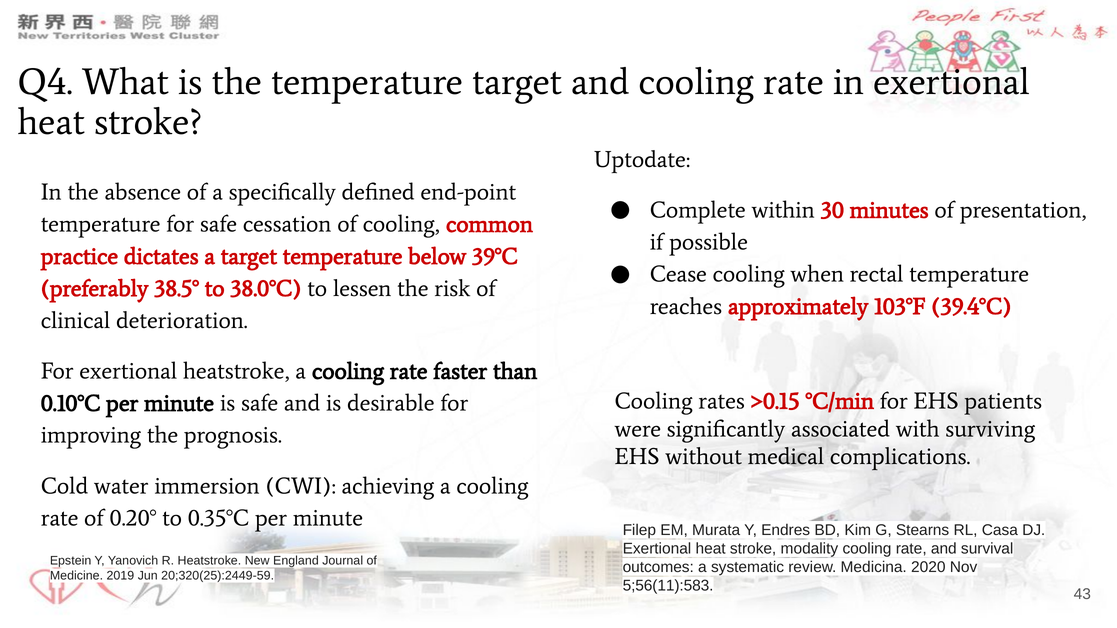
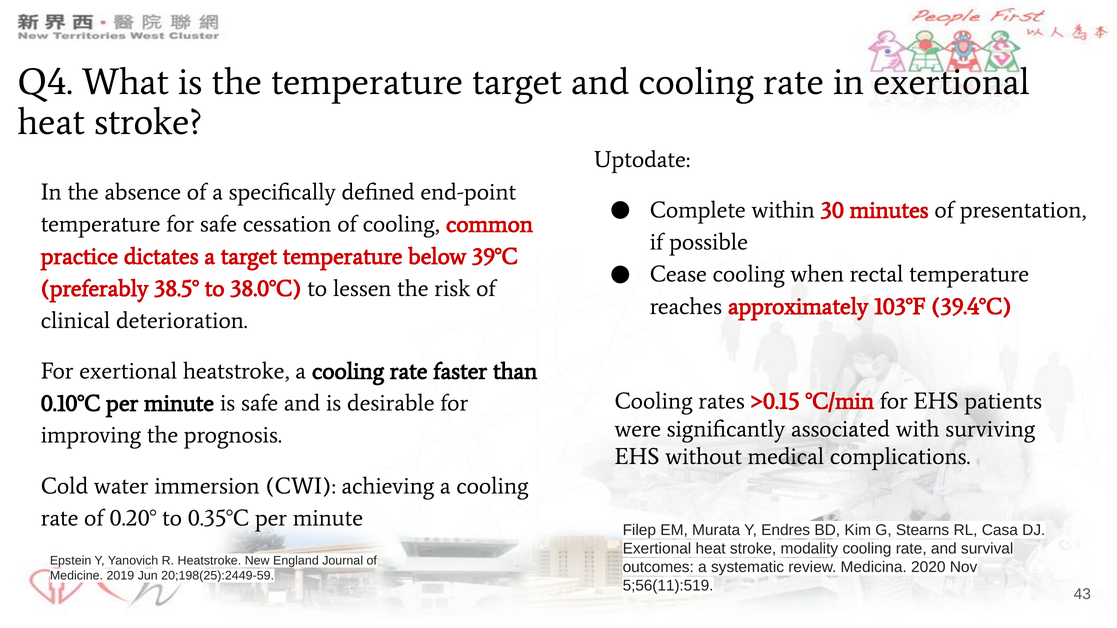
20;320(25):2449-59: 20;320(25):2449-59 -> 20;198(25):2449-59
5;56(11):583: 5;56(11):583 -> 5;56(11):519
